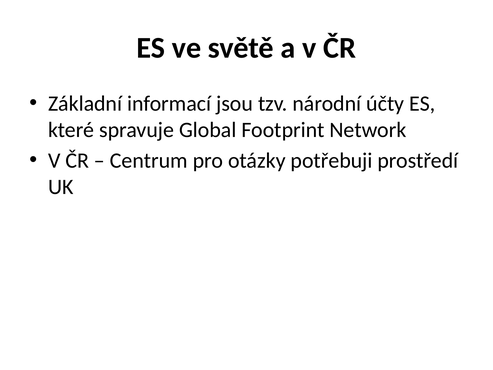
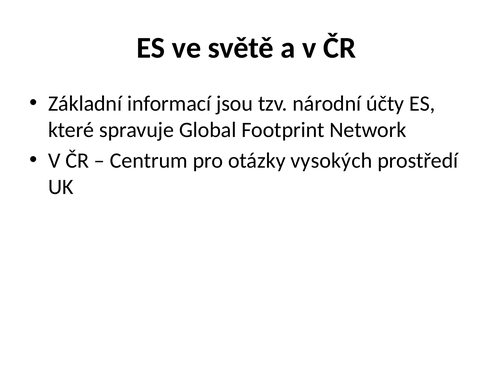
potřebuji: potřebuji -> vysokých
